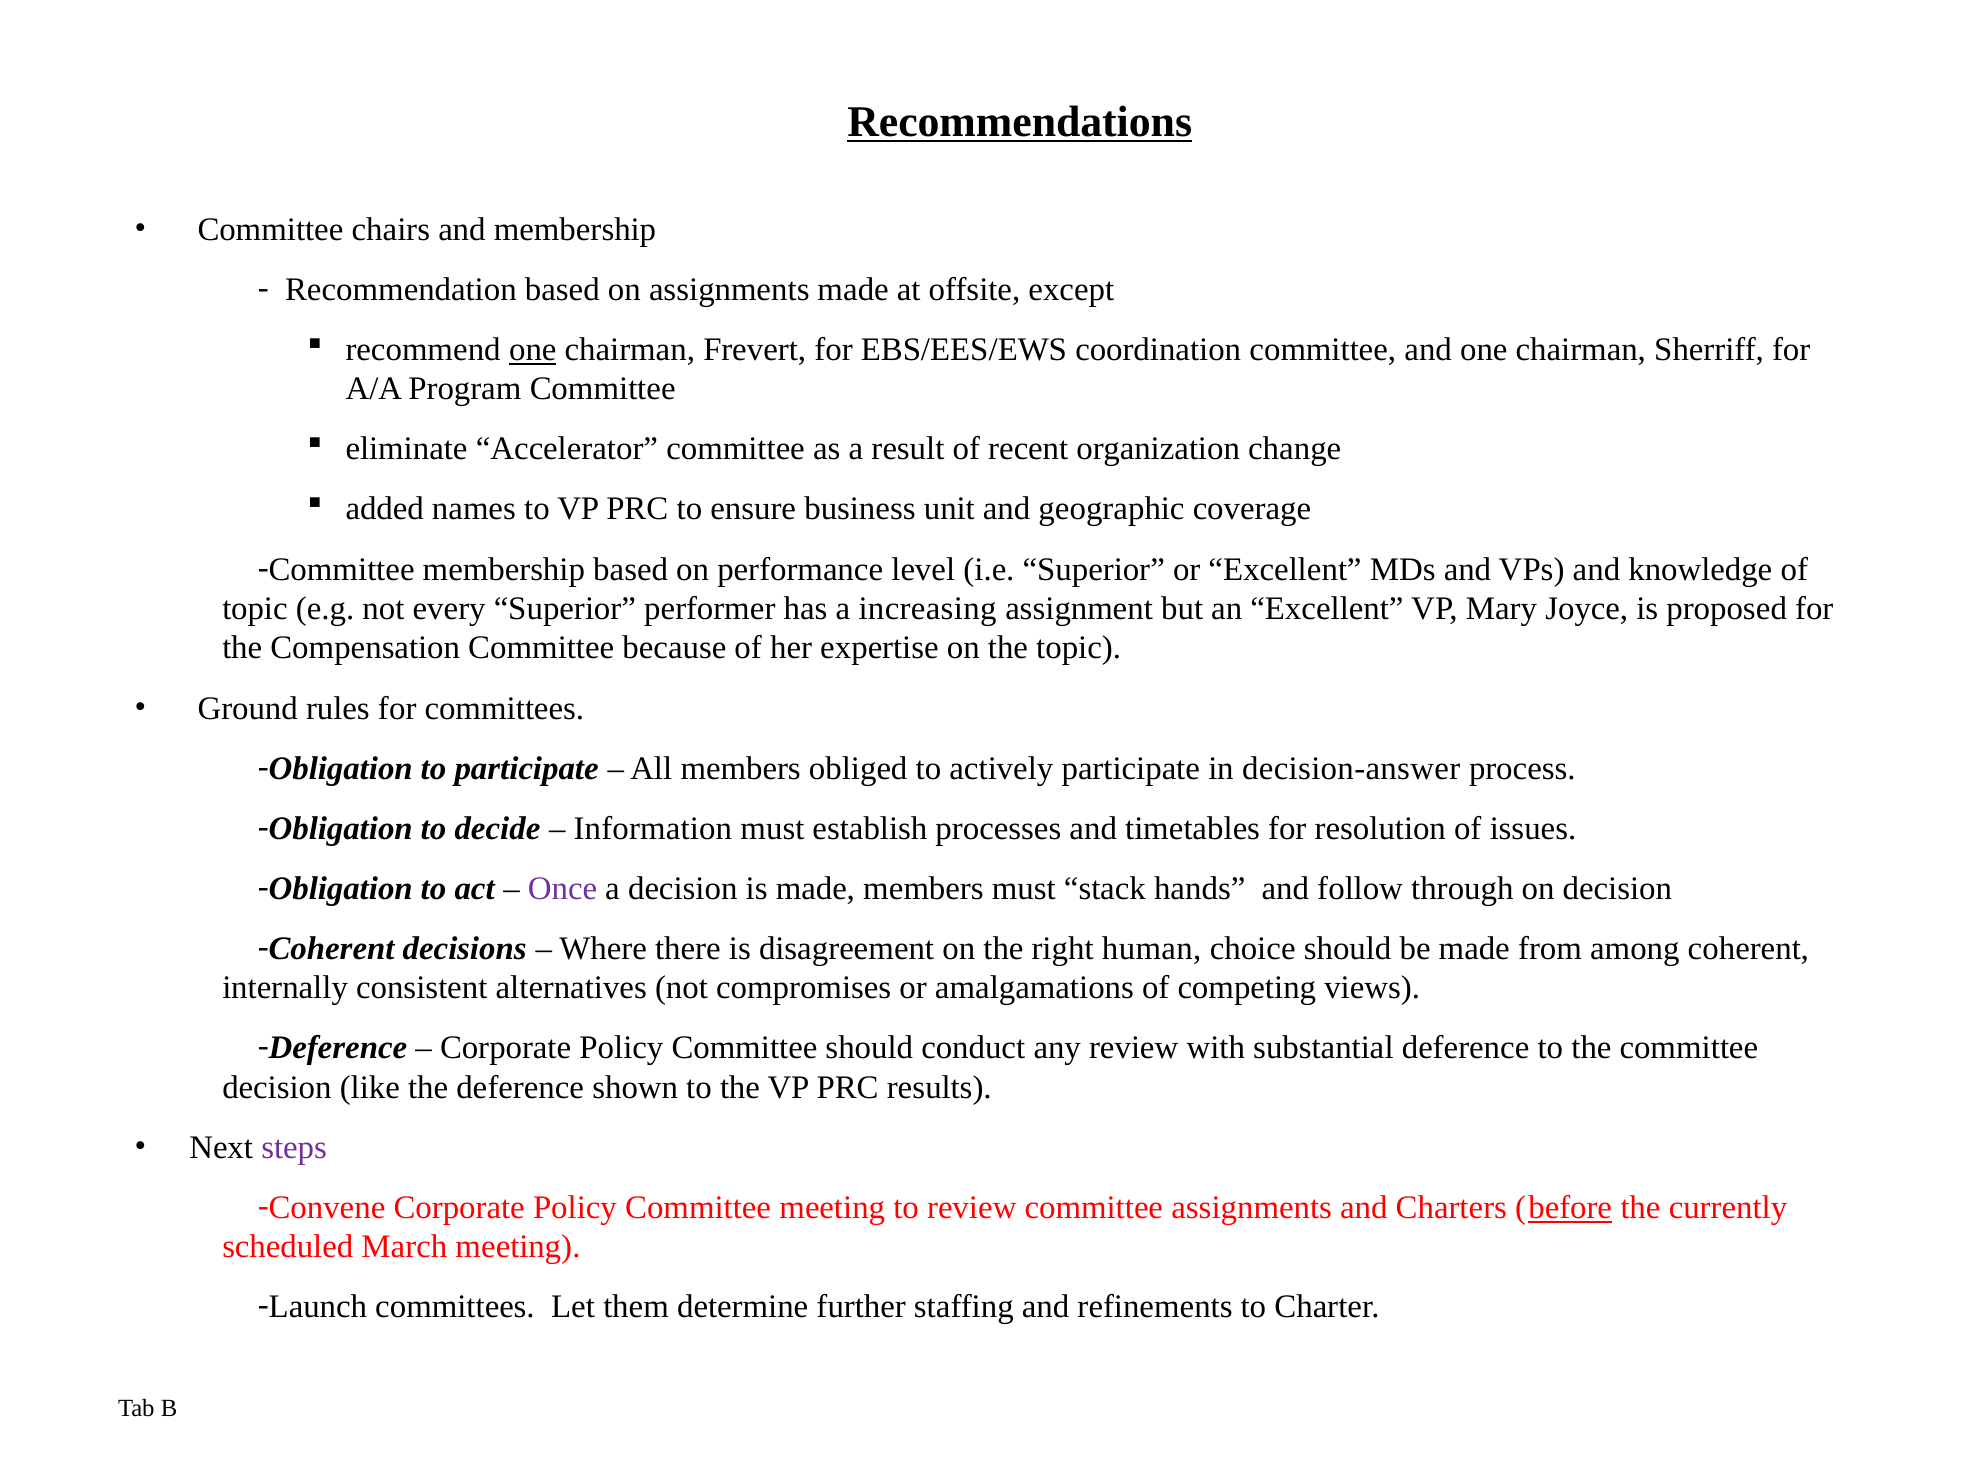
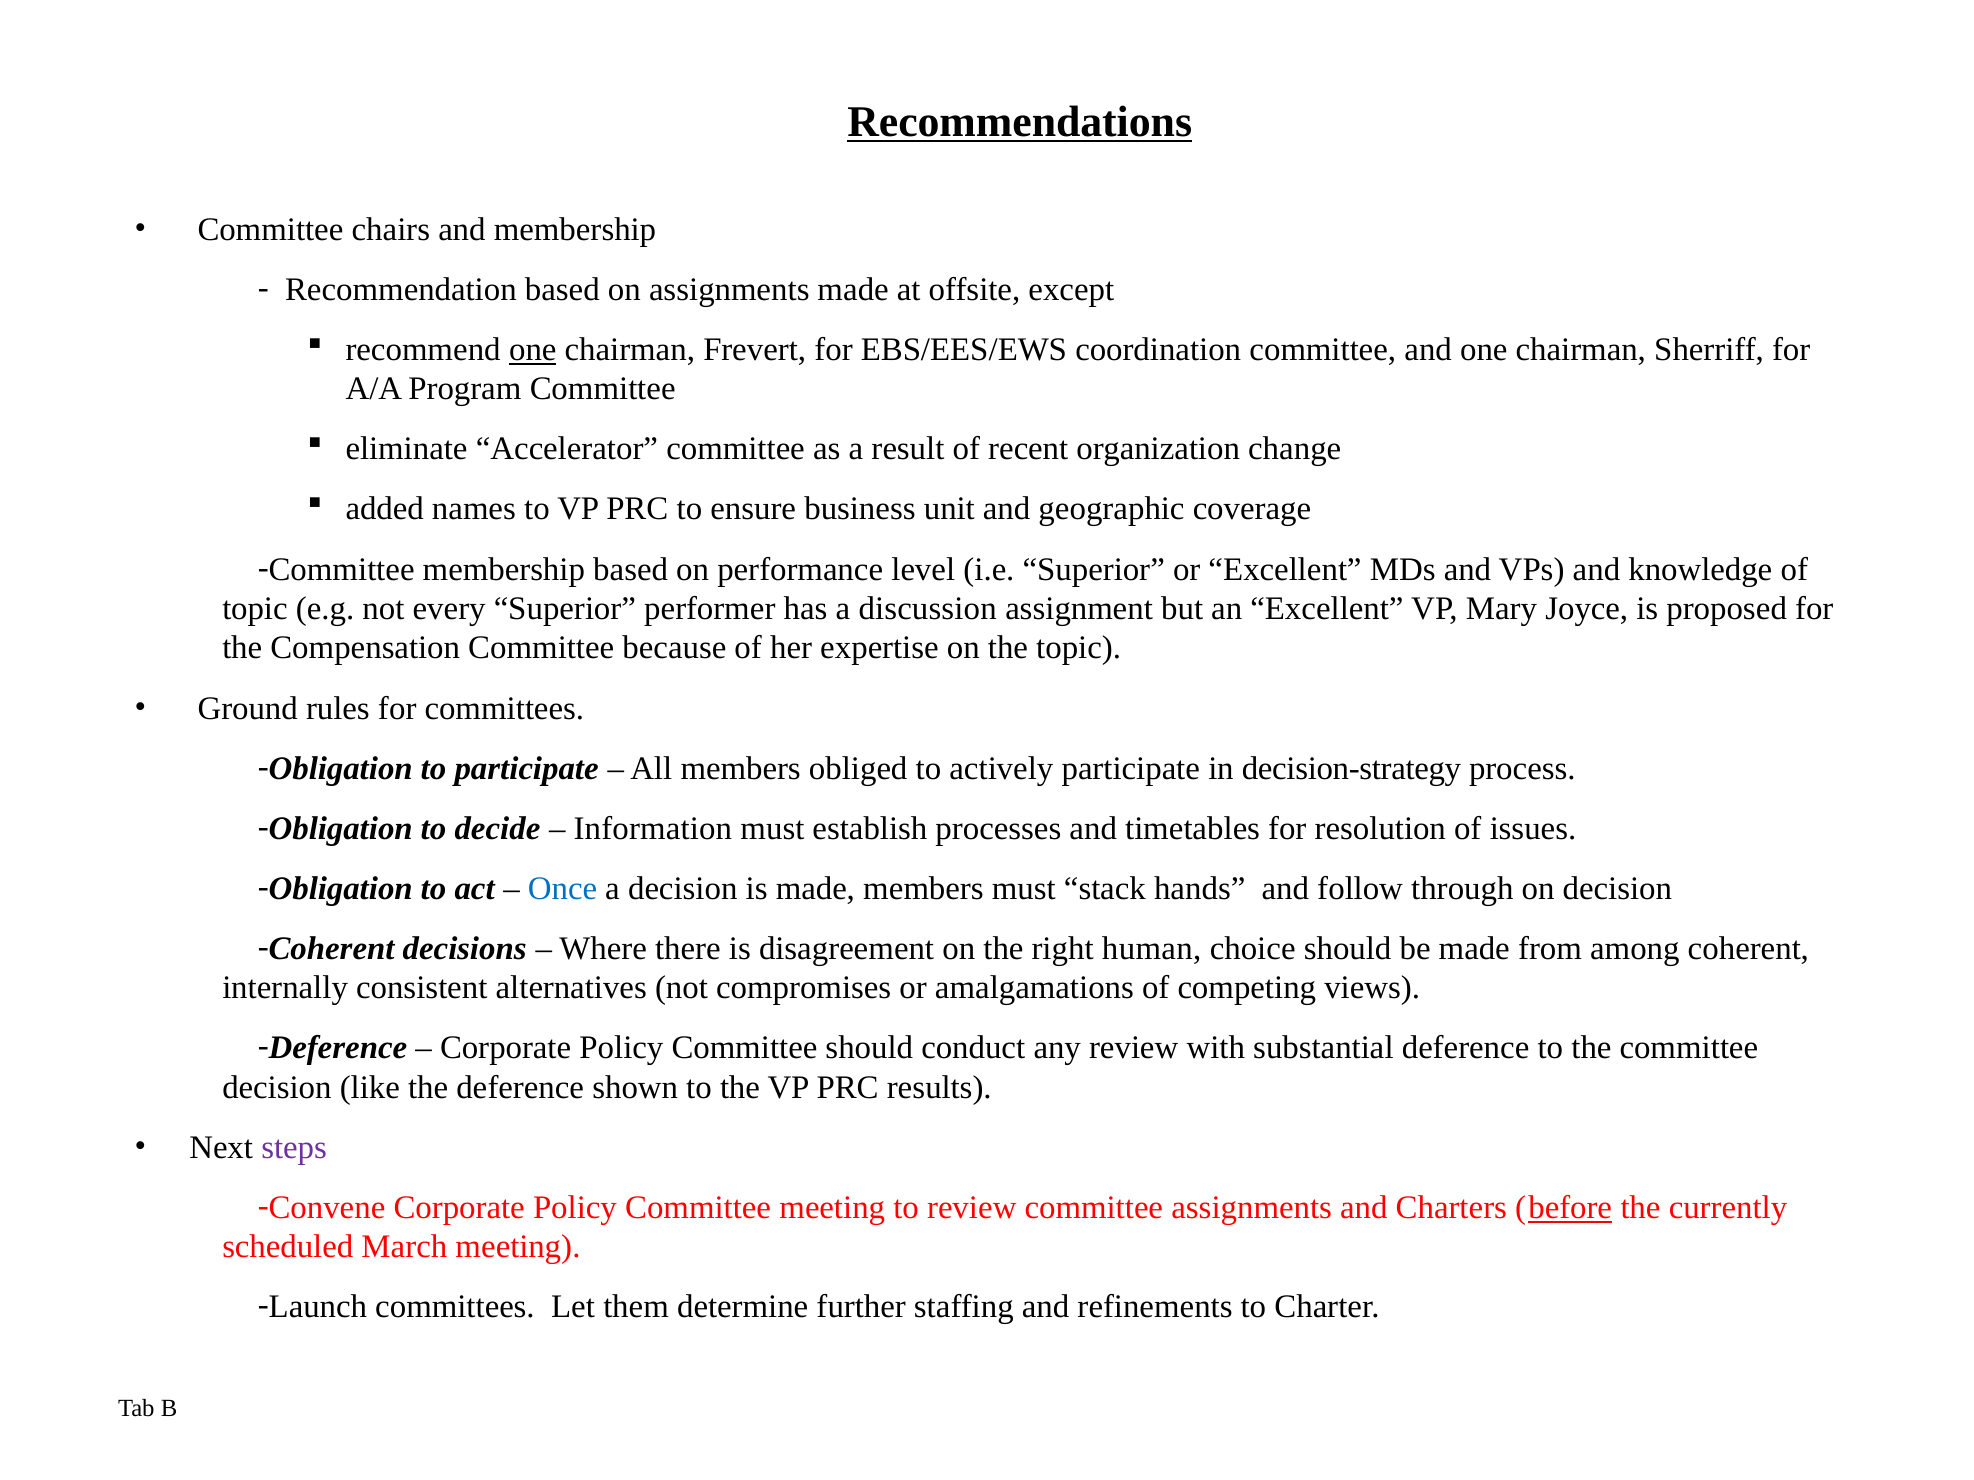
increasing: increasing -> discussion
decision-answer: decision-answer -> decision-strategy
Once colour: purple -> blue
